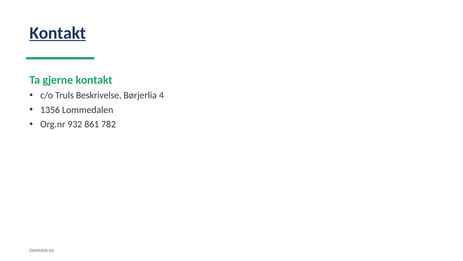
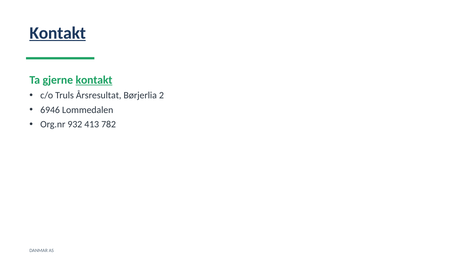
kontakt at (94, 80) underline: none -> present
Beskrivelse: Beskrivelse -> Årsresultat
4: 4 -> 2
1356: 1356 -> 6946
861: 861 -> 413
